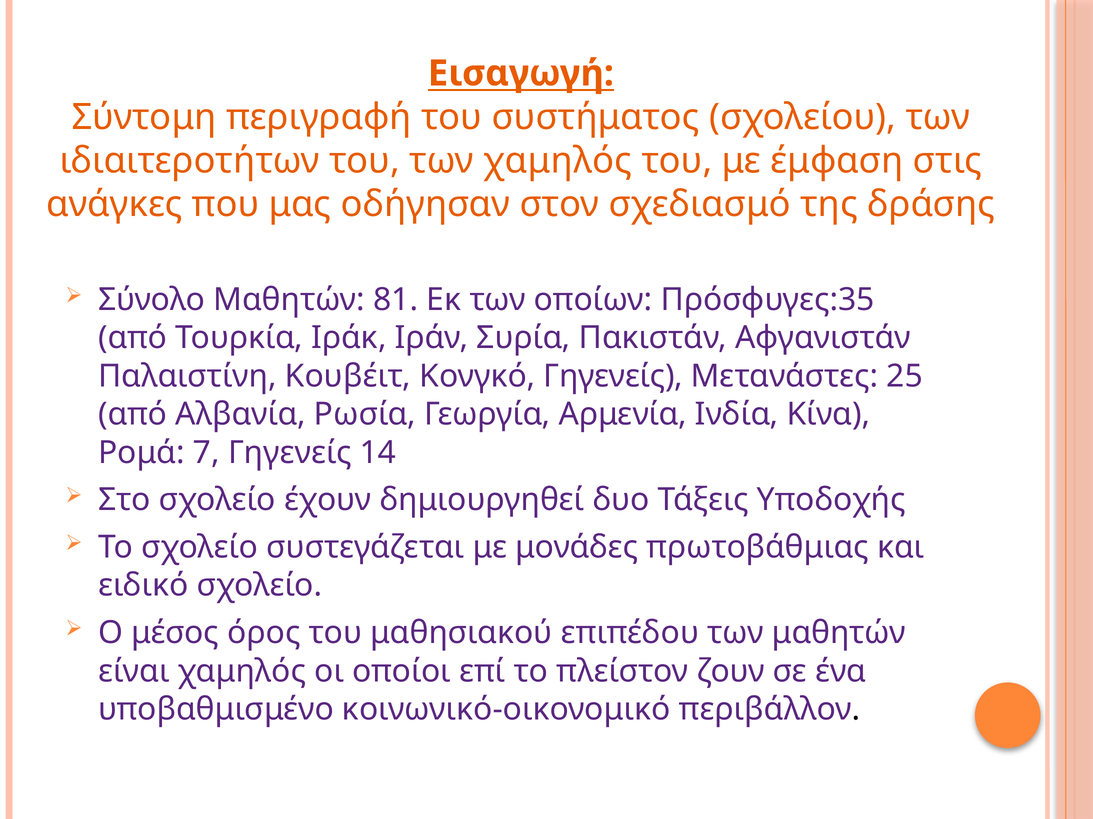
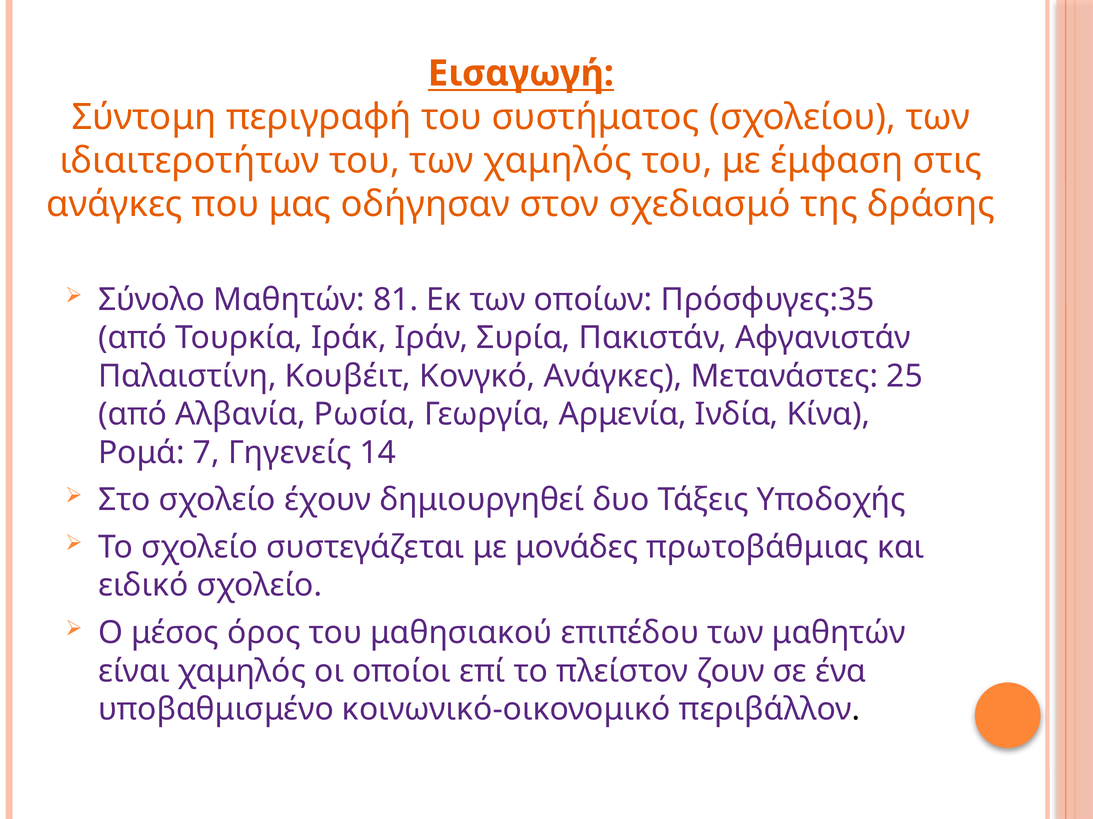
Κονγκό Γηγενείς: Γηγενείς -> Ανάγκες
